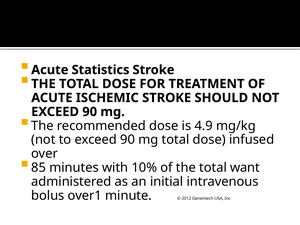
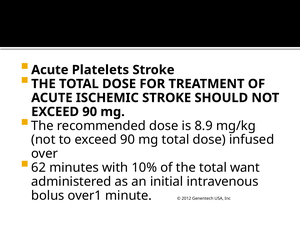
Statistics: Statistics -> Platelets
4.9: 4.9 -> 8.9
85: 85 -> 62
